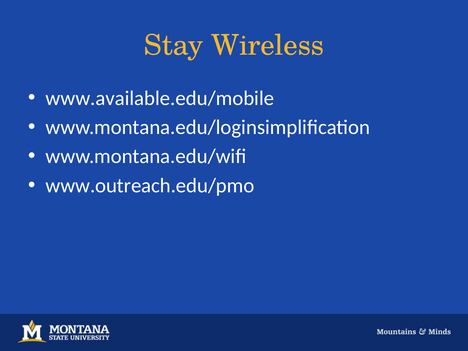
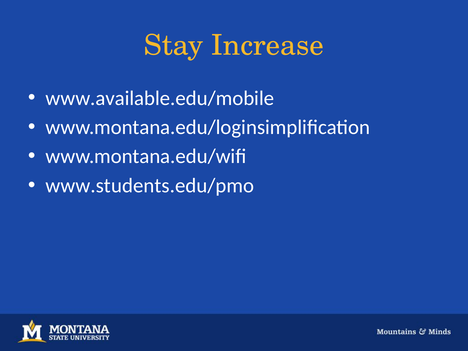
Wireless: Wireless -> Increase
www.outreach.edu/pmo: www.outreach.edu/pmo -> www.students.edu/pmo
